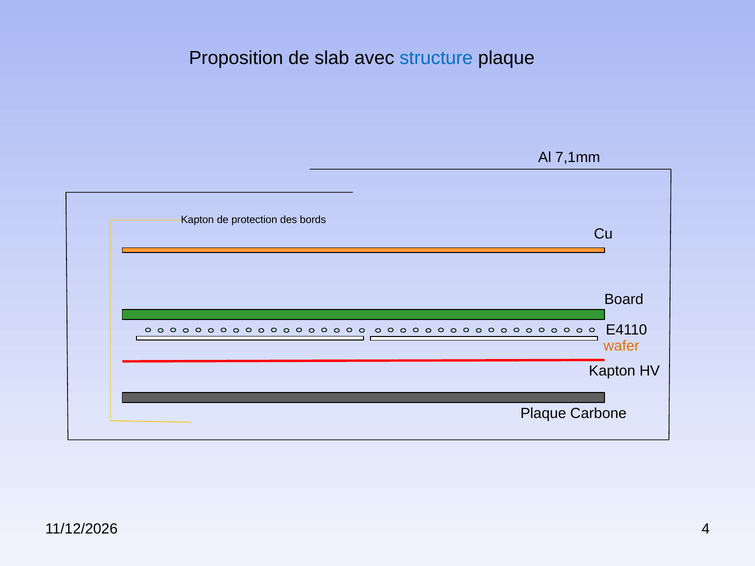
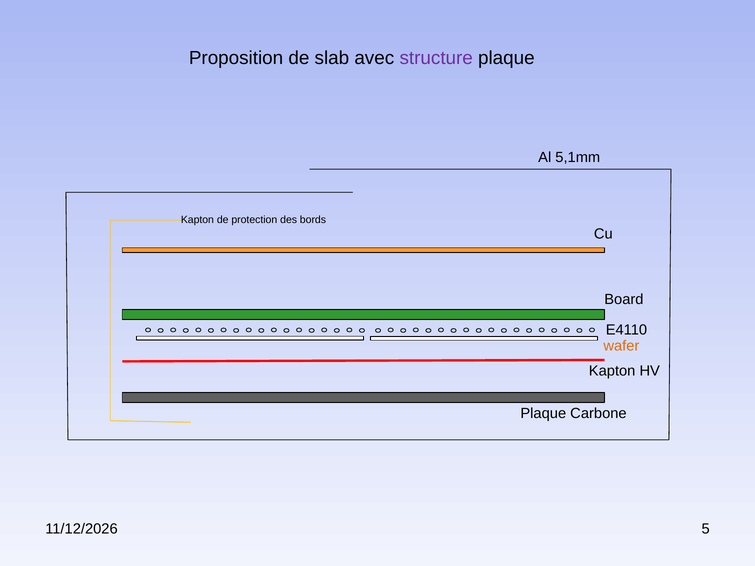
structure colour: blue -> purple
7,1mm: 7,1mm -> 5,1mm
4: 4 -> 5
